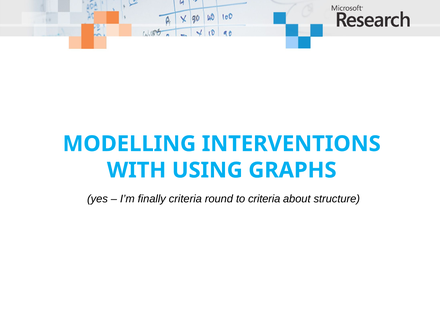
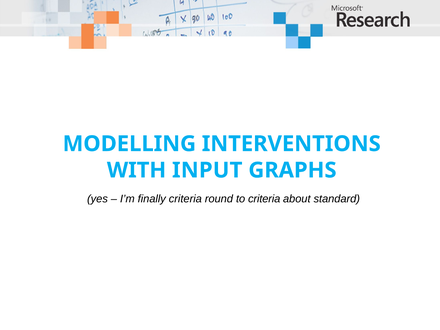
USING: USING -> INPUT
structure: structure -> standard
